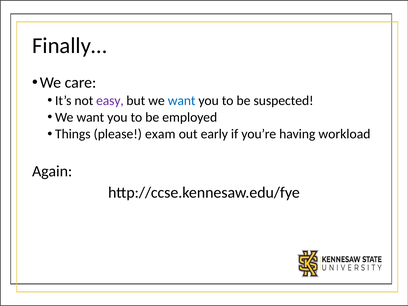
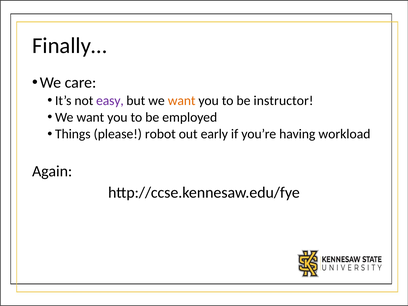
want at (182, 101) colour: blue -> orange
suspected: suspected -> instructor
exam: exam -> robot
